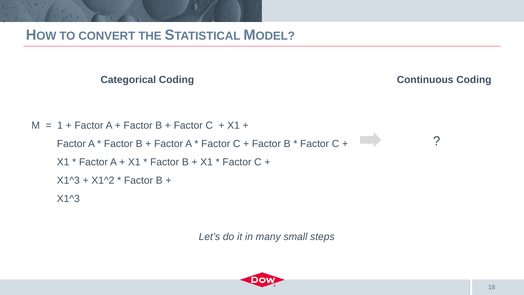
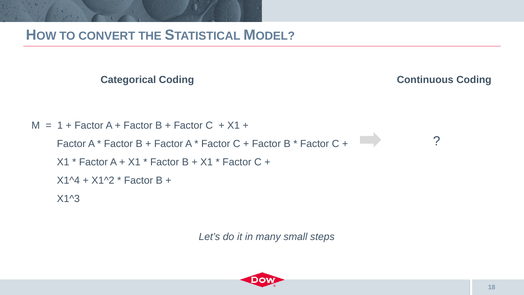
X1^3 at (68, 180): X1^3 -> X1^4
